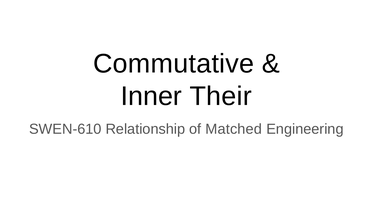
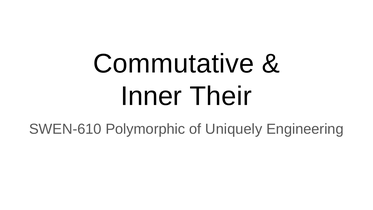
Relationship: Relationship -> Polymorphic
Matched: Matched -> Uniquely
